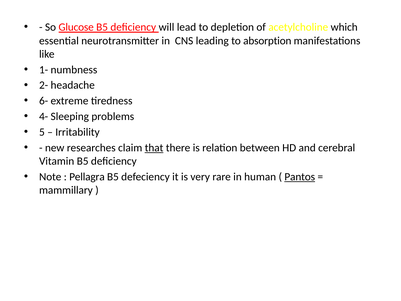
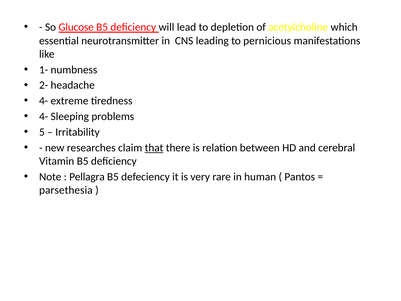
absorption: absorption -> pernicious
6- at (44, 101): 6- -> 4-
Pantos underline: present -> none
mammillary: mammillary -> parsethesia
